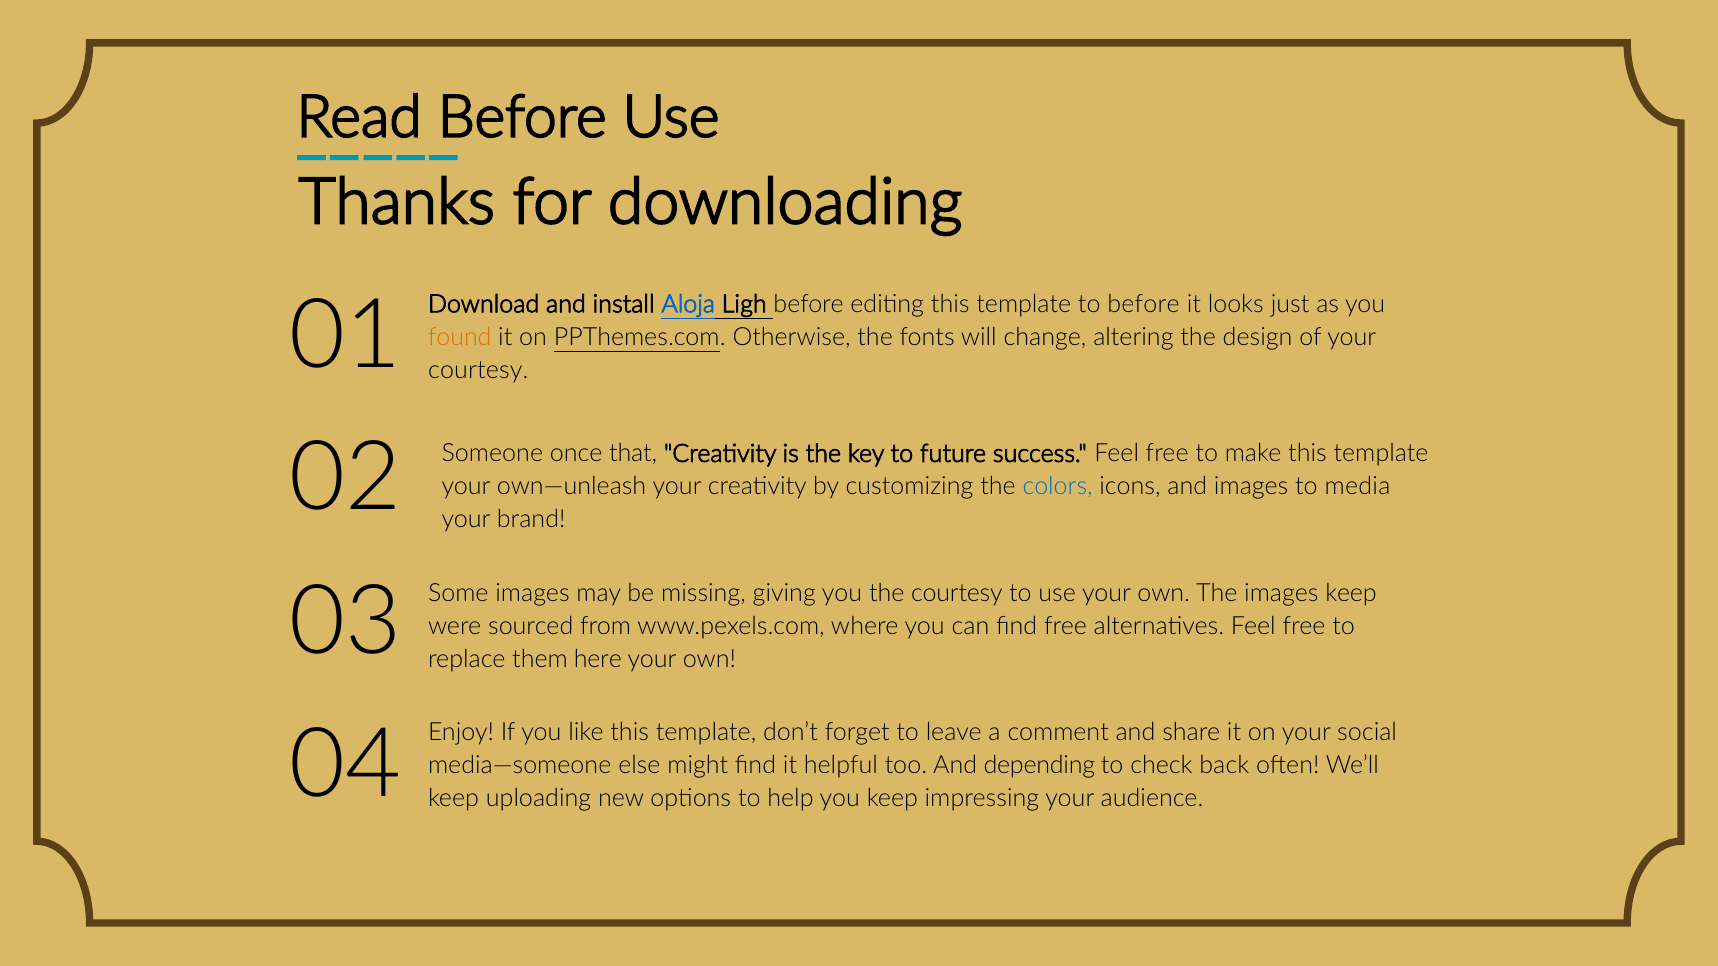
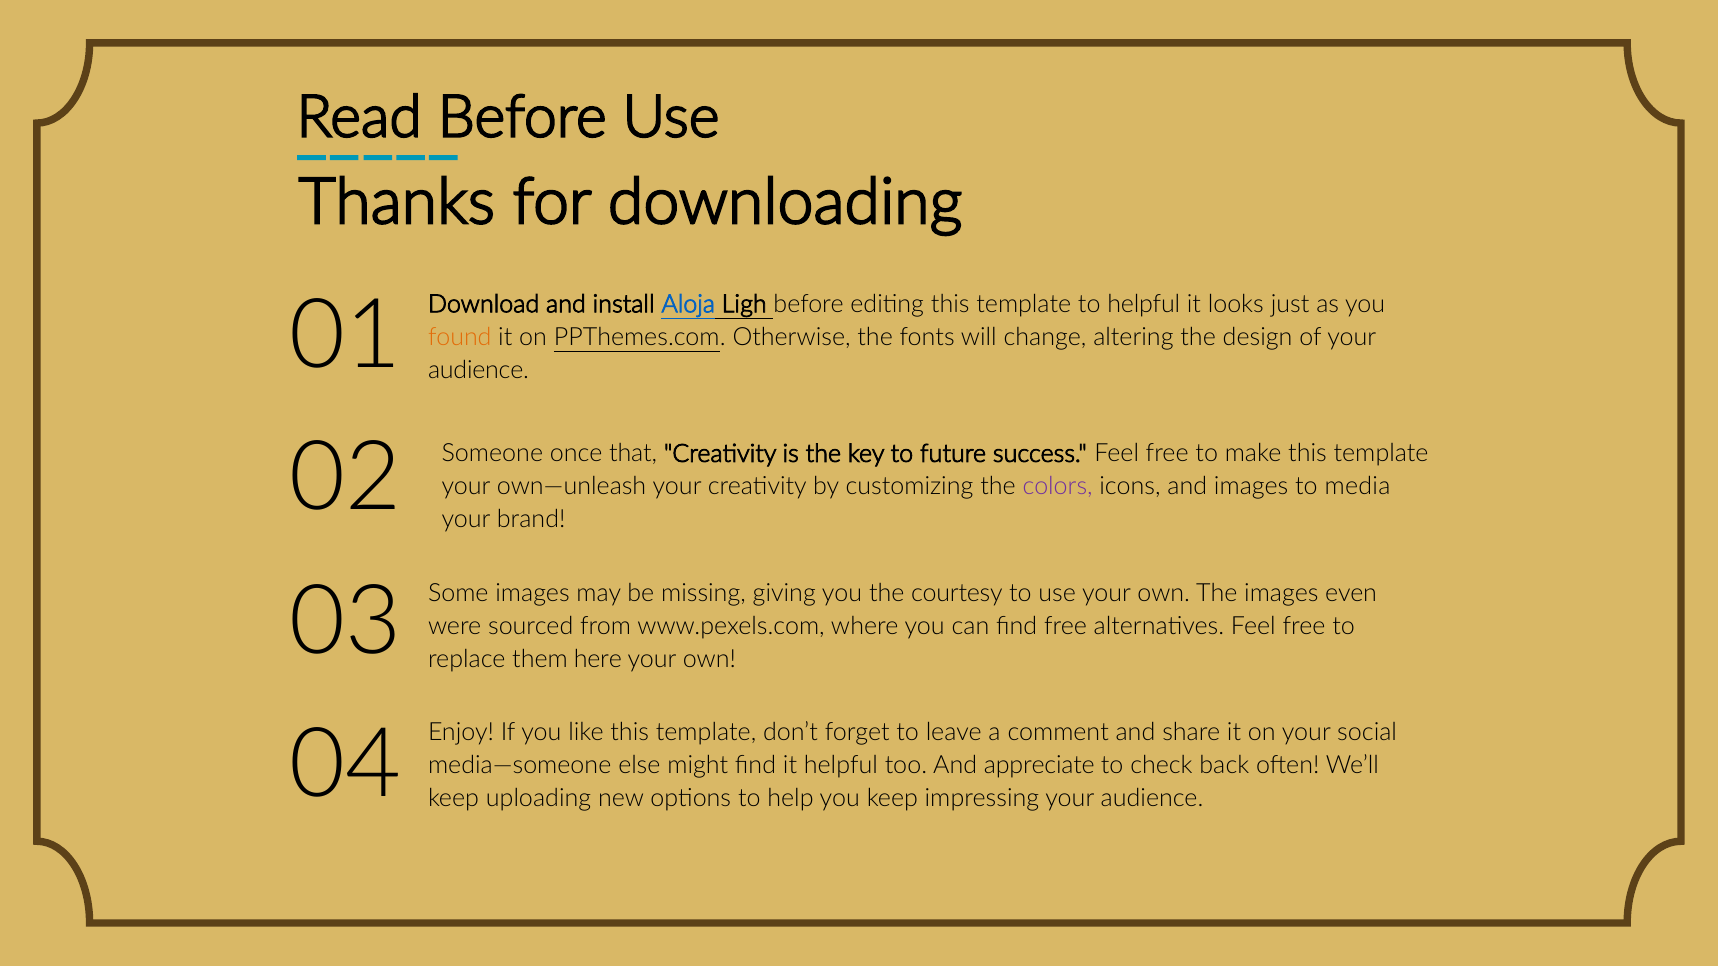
to before: before -> helpful
courtesy at (478, 370): courtesy -> audience
colors colour: blue -> purple
images keep: keep -> even
depending: depending -> appreciate
